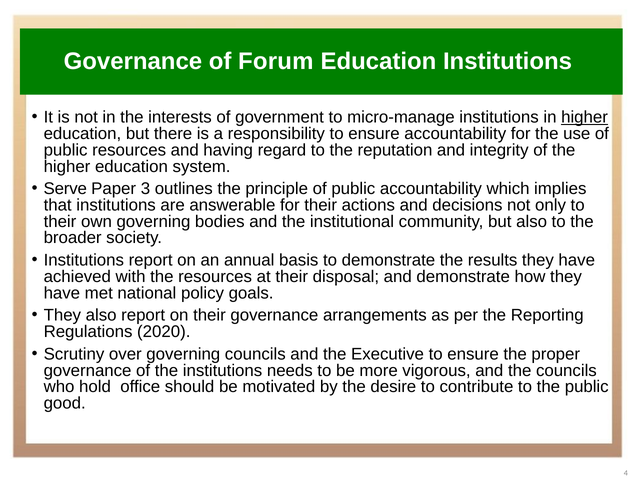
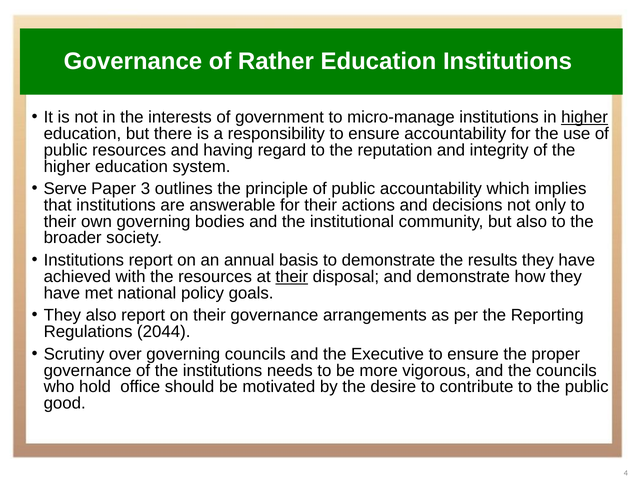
Forum: Forum -> Rather
their at (292, 277) underline: none -> present
2020: 2020 -> 2044
